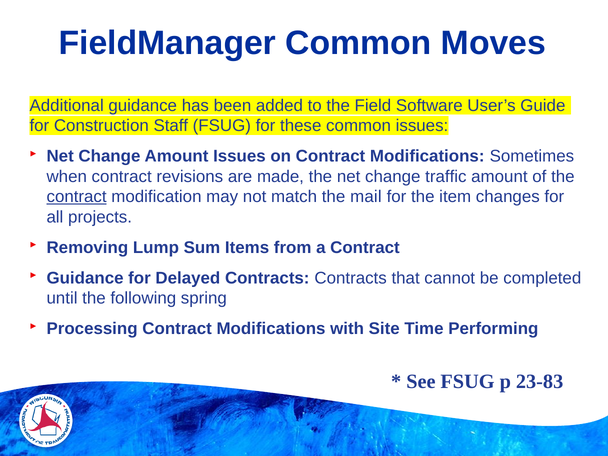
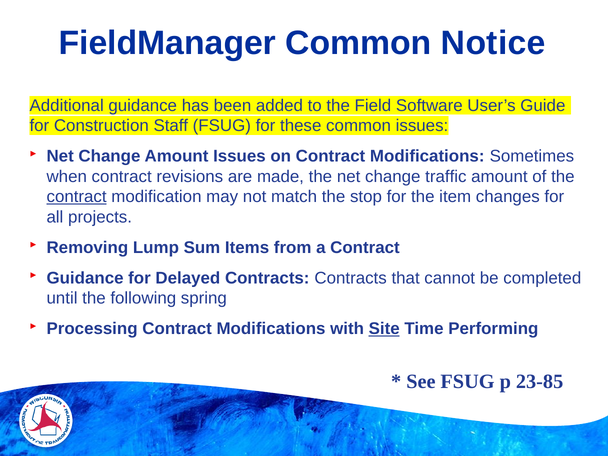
Moves: Moves -> Notice
mail: mail -> stop
Site underline: none -> present
23-83: 23-83 -> 23-85
